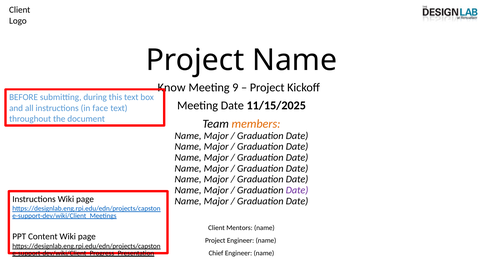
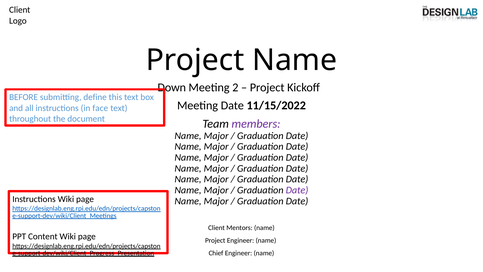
Know: Know -> Down
9: 9 -> 2
during: during -> define
11/15/2025: 11/15/2025 -> 11/15/2022
members colour: orange -> purple
